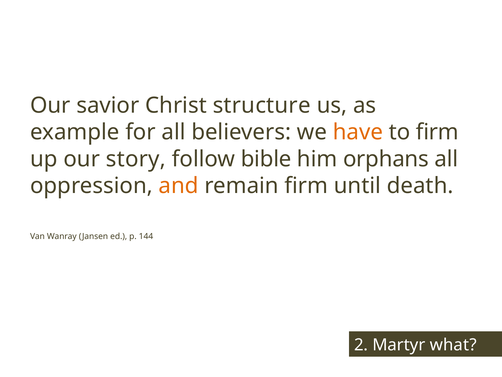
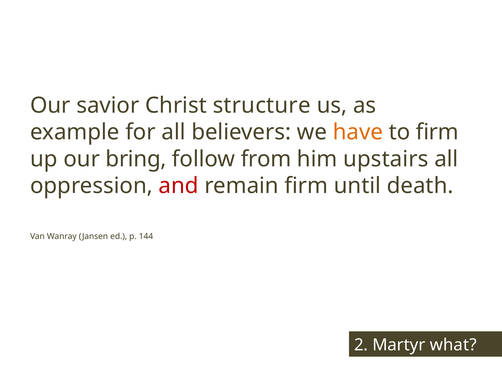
story: story -> bring
bible: bible -> from
orphans: orphans -> upstairs
and colour: orange -> red
